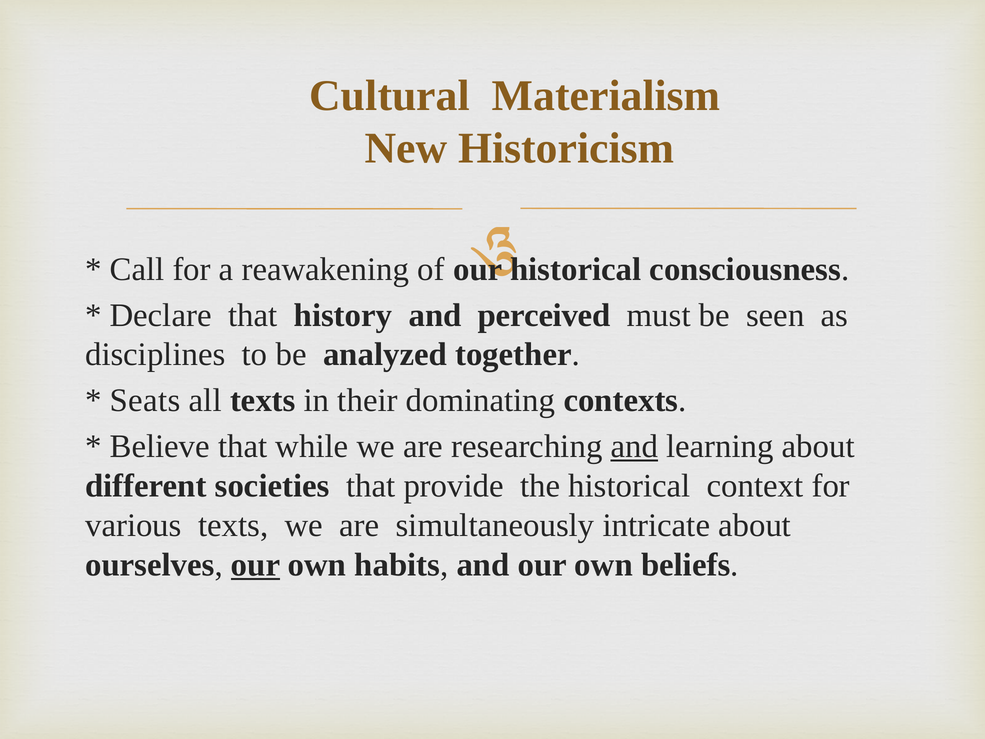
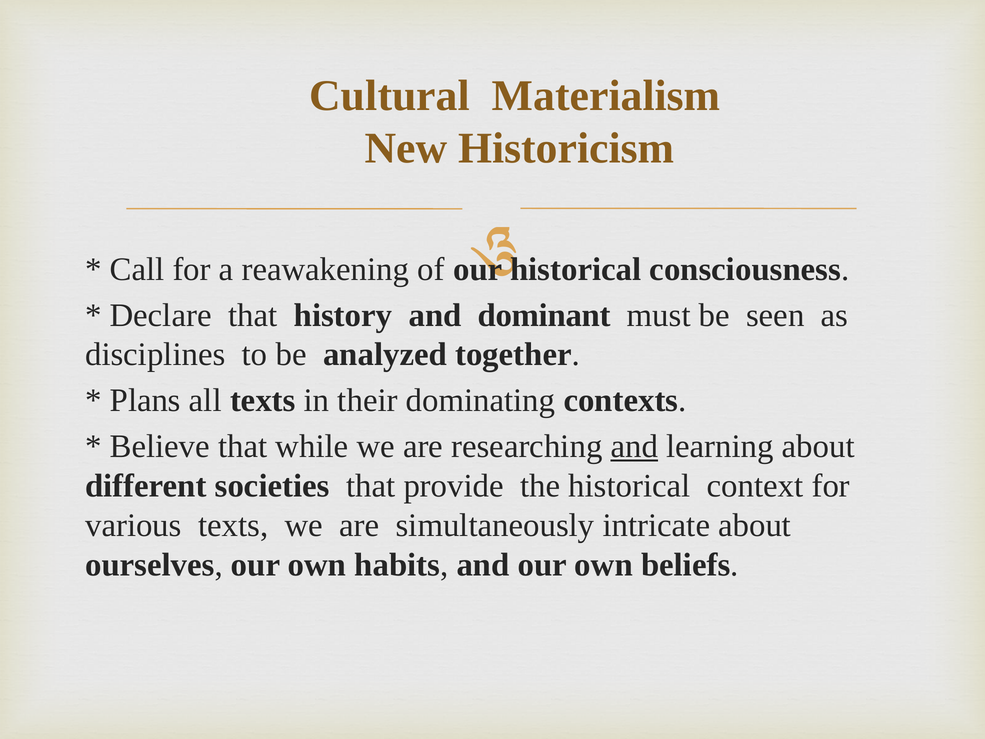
perceived: perceived -> dominant
Seats: Seats -> Plans
our at (256, 565) underline: present -> none
